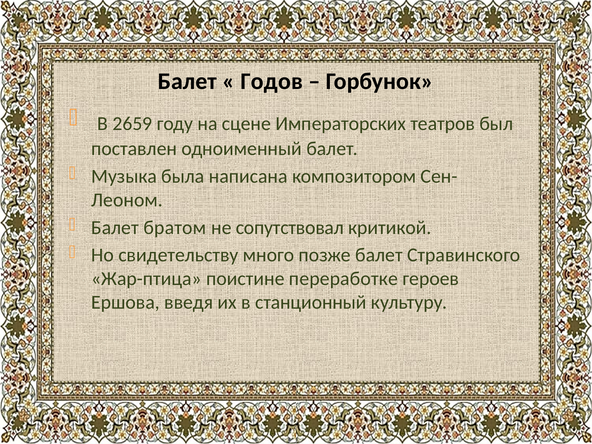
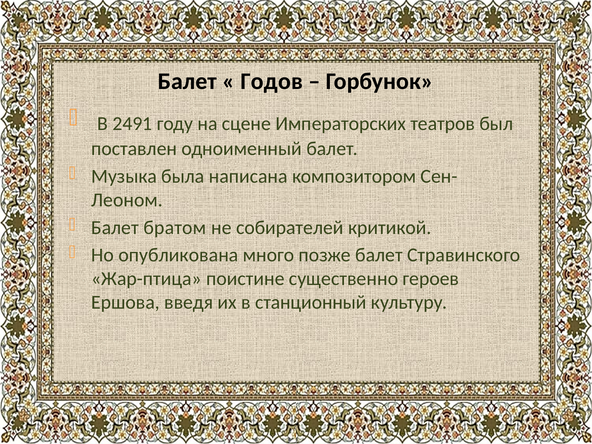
2659: 2659 -> 2491
сопутствовал: сопутствовал -> собирателей
свидетельству: свидетельству -> опубликована
переработке: переработке -> существенно
